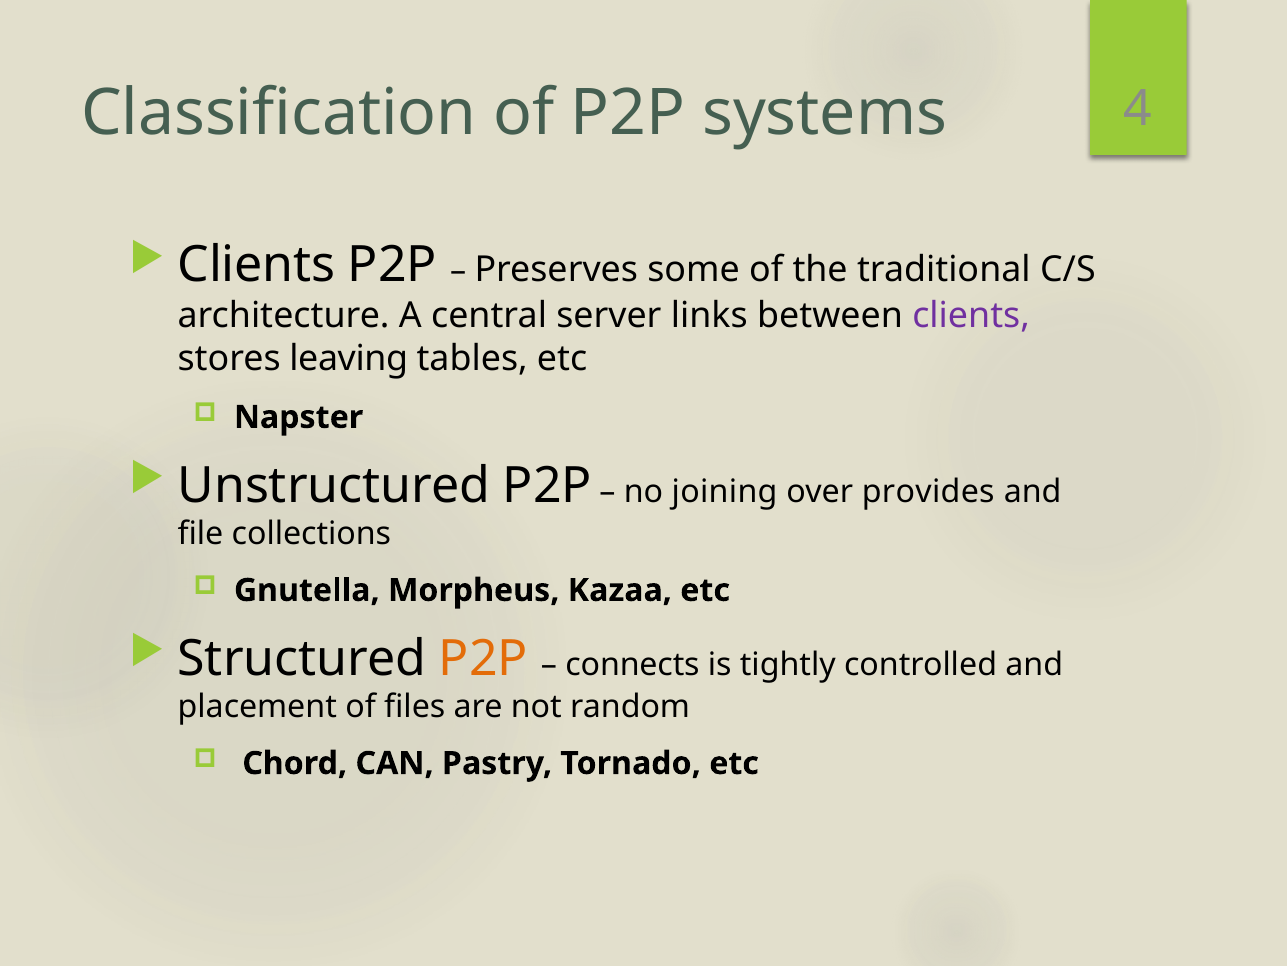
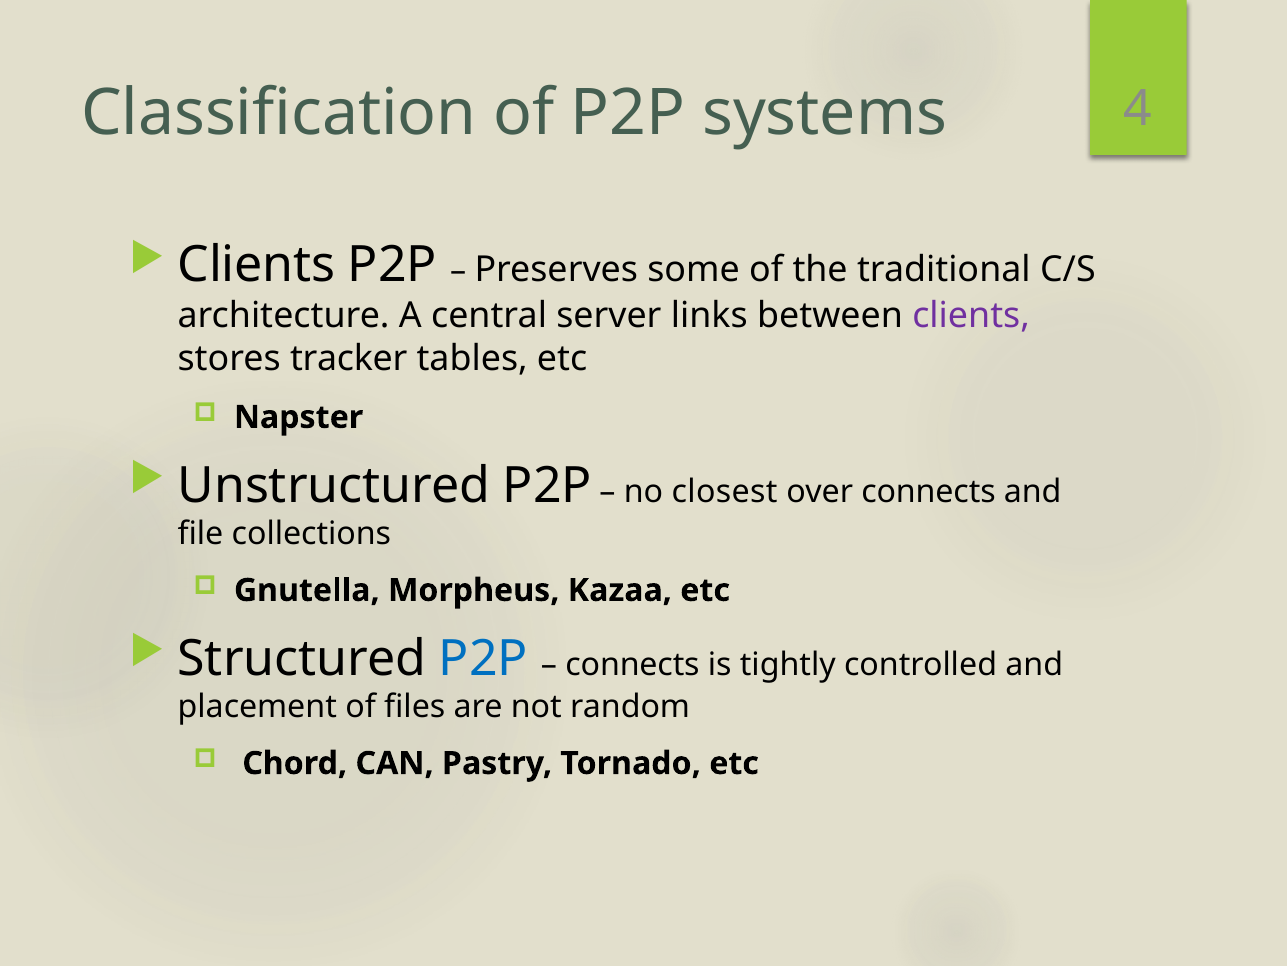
leaving: leaving -> tracker
joining: joining -> closest
over provides: provides -> connects
P2P at (484, 658) colour: orange -> blue
